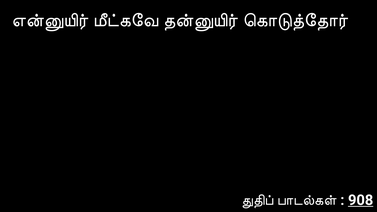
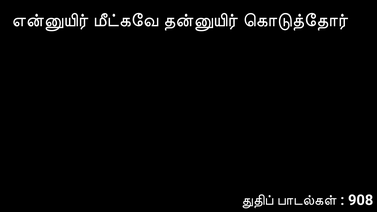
908 underline: present -> none
